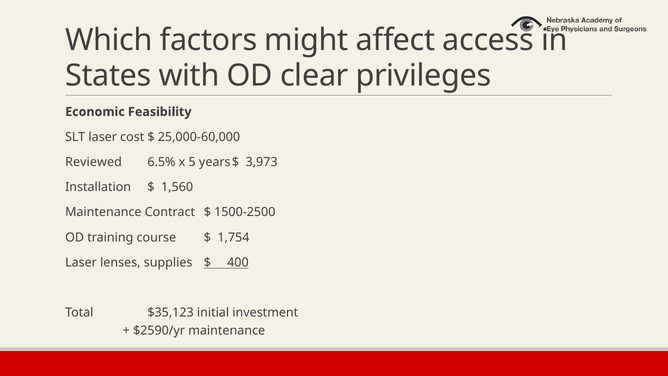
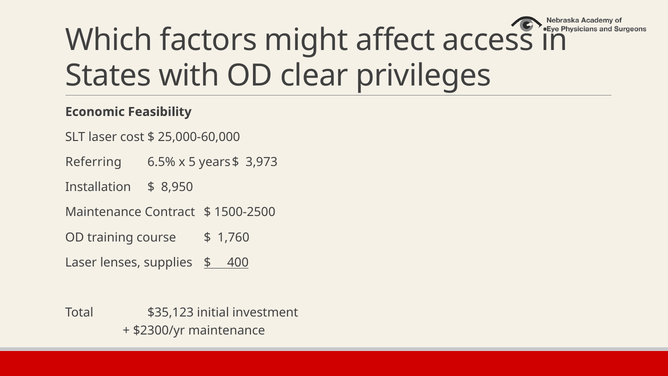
Reviewed: Reviewed -> Referring
1,560: 1,560 -> 8,950
1,754: 1,754 -> 1,760
$2590/yr: $2590/yr -> $2300/yr
